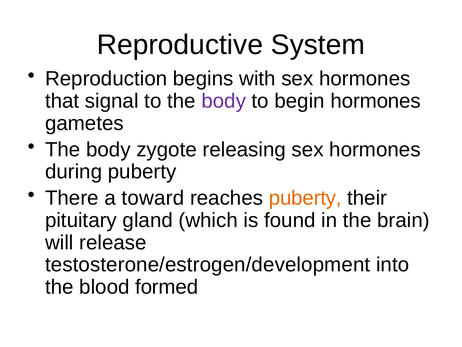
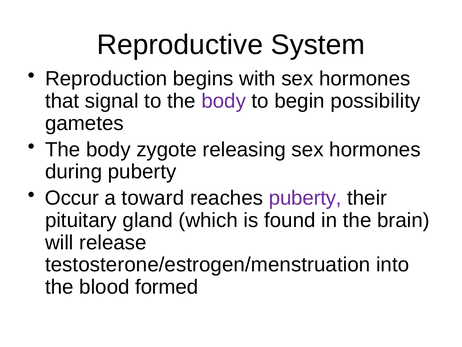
begin hormones: hormones -> possibility
There: There -> Occur
puberty at (305, 198) colour: orange -> purple
testosterone/estrogen/development: testosterone/estrogen/development -> testosterone/estrogen/menstruation
